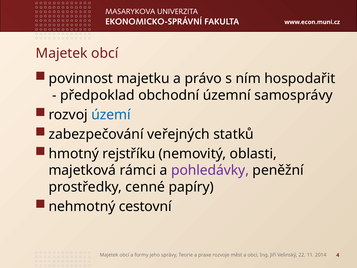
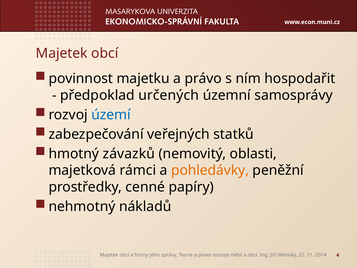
obchodní: obchodní -> určených
rejstříku: rejstříku -> závazků
pohledávky colour: purple -> orange
cestovní: cestovní -> nákladů
